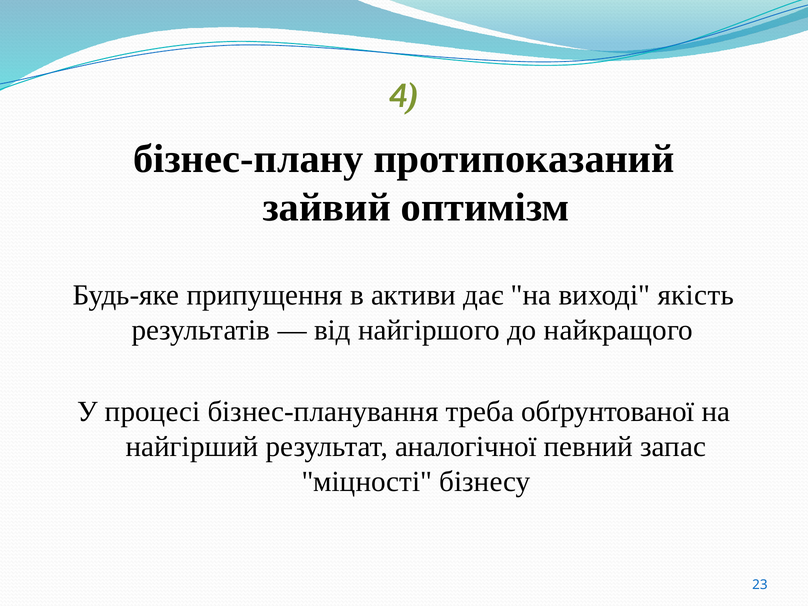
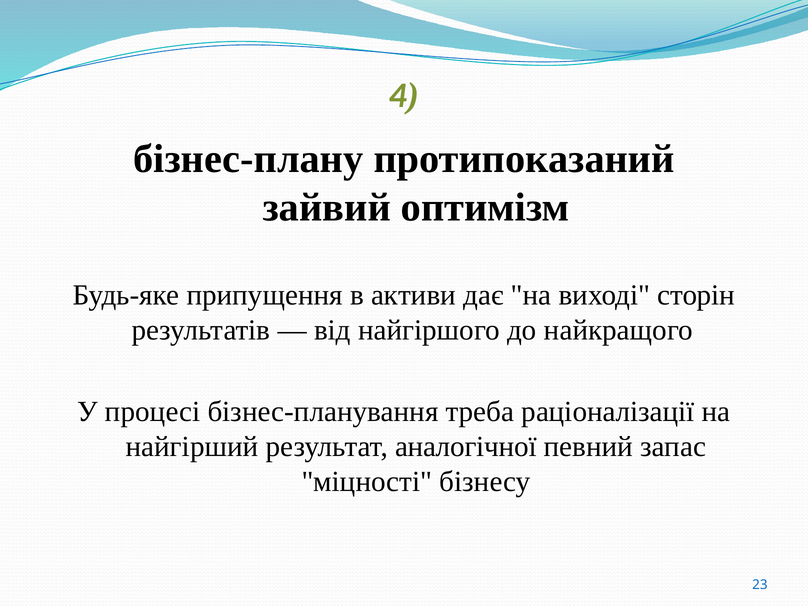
якість: якість -> сторін
обґрунтованої: обґрунтованої -> раціоналізації
